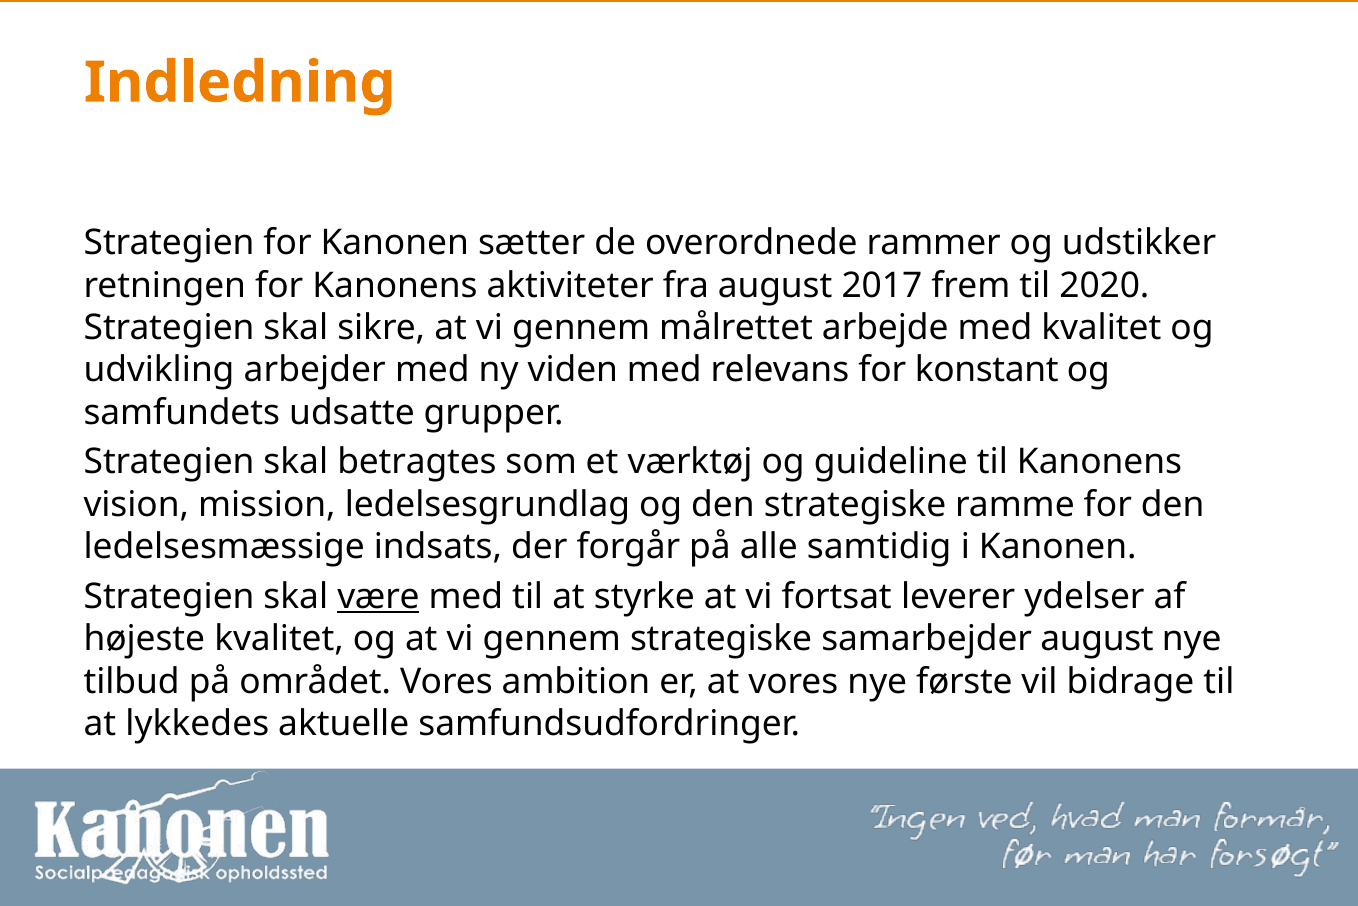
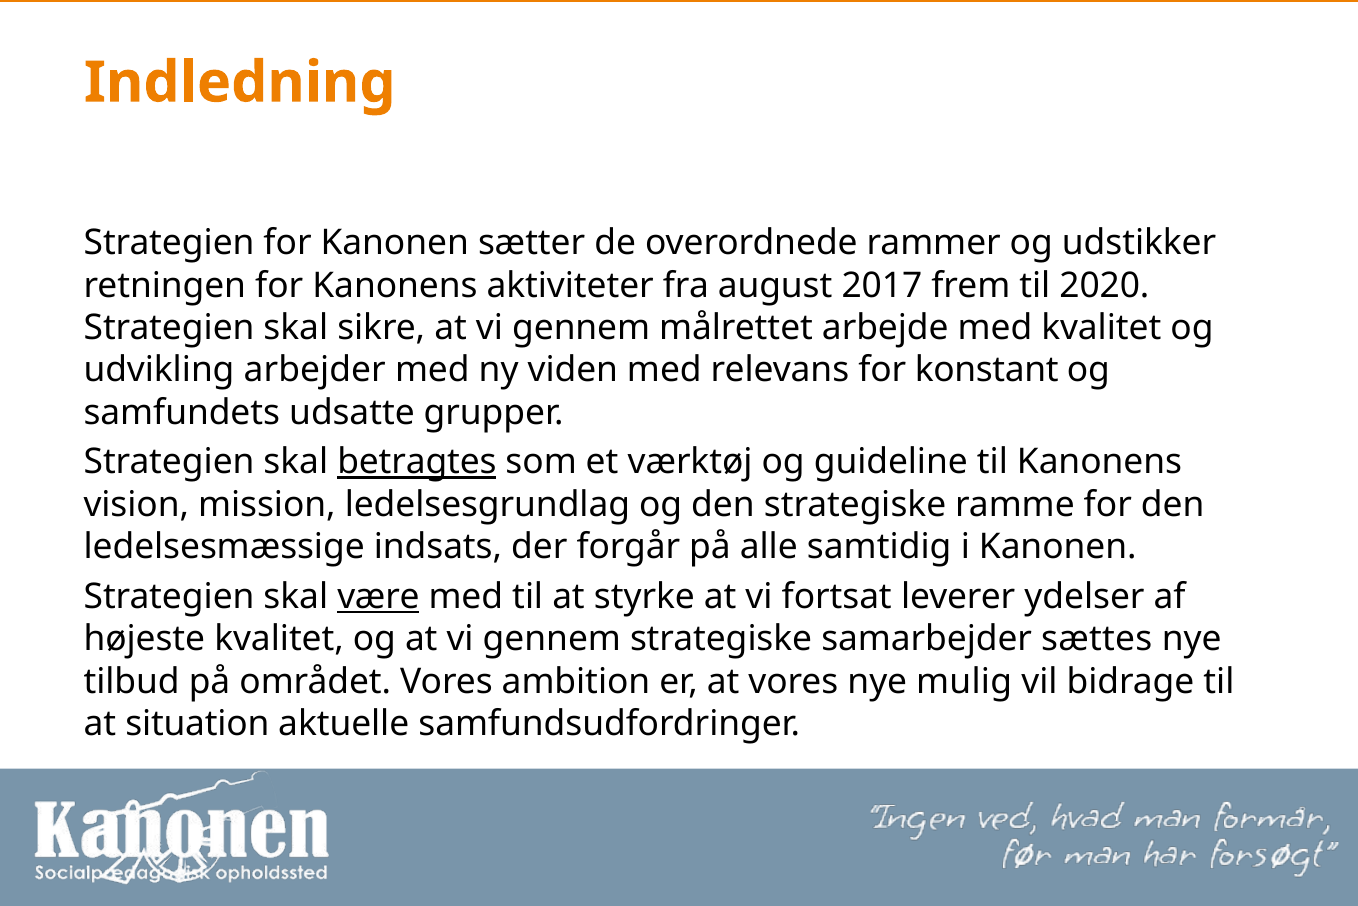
betragtes underline: none -> present
samarbejder august: august -> sættes
første: første -> mulig
lykkedes: lykkedes -> situation
